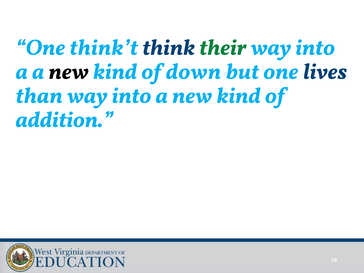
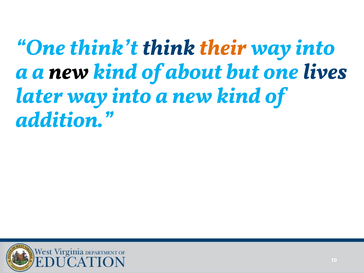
their colour: green -> orange
down: down -> about
than: than -> later
